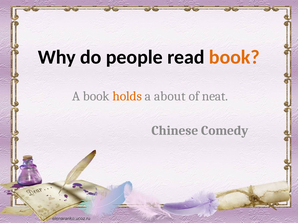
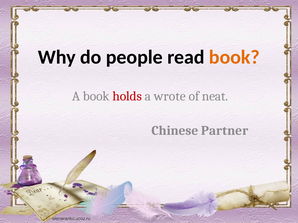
holds colour: orange -> red
about: about -> wrote
Comedy: Comedy -> Partner
